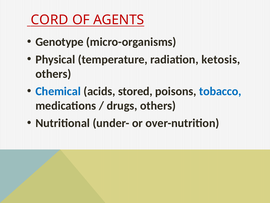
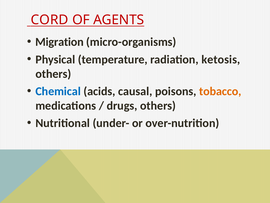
Genotype: Genotype -> Migration
stored: stored -> causal
tobacco colour: blue -> orange
